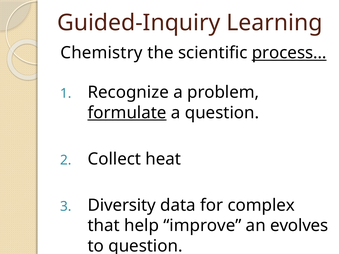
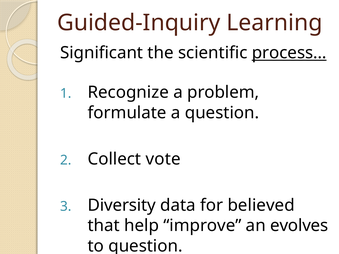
Chemistry: Chemistry -> Significant
formulate underline: present -> none
heat: heat -> vote
complex: complex -> believed
